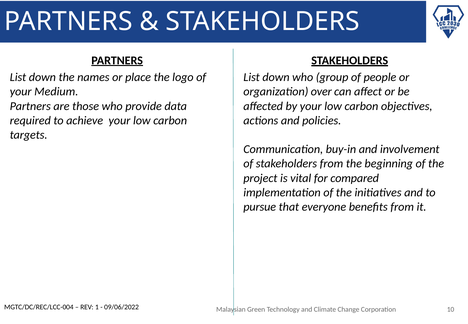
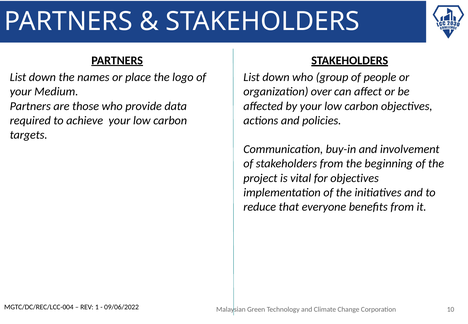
for compared: compared -> objectives
pursue: pursue -> reduce
